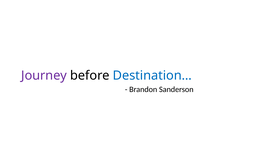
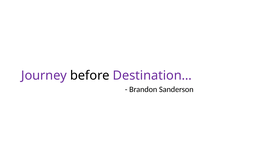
Destination… colour: blue -> purple
